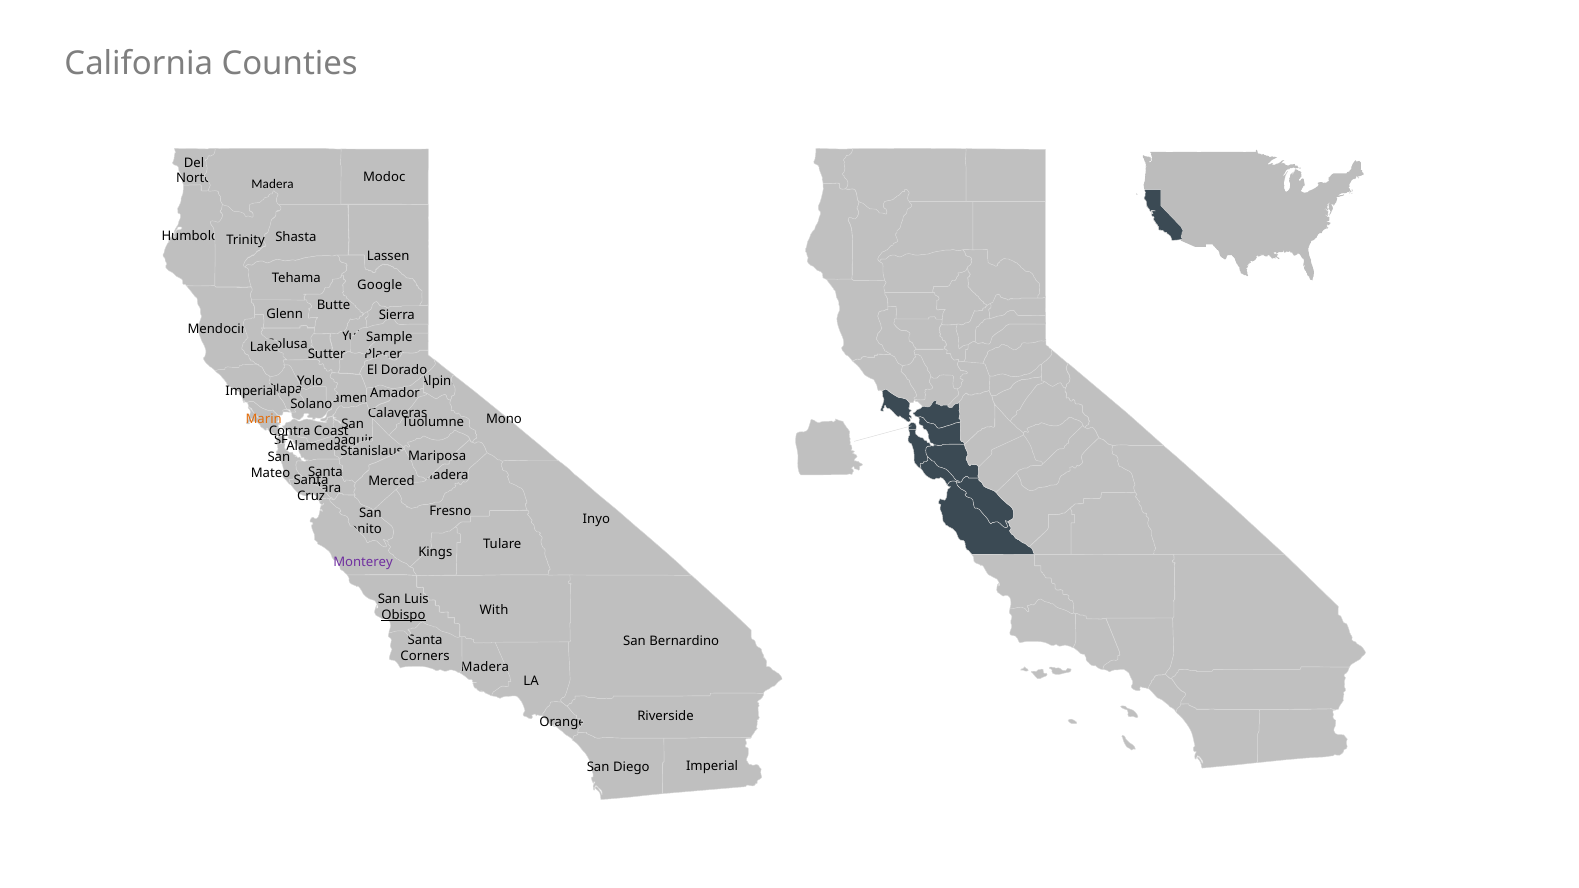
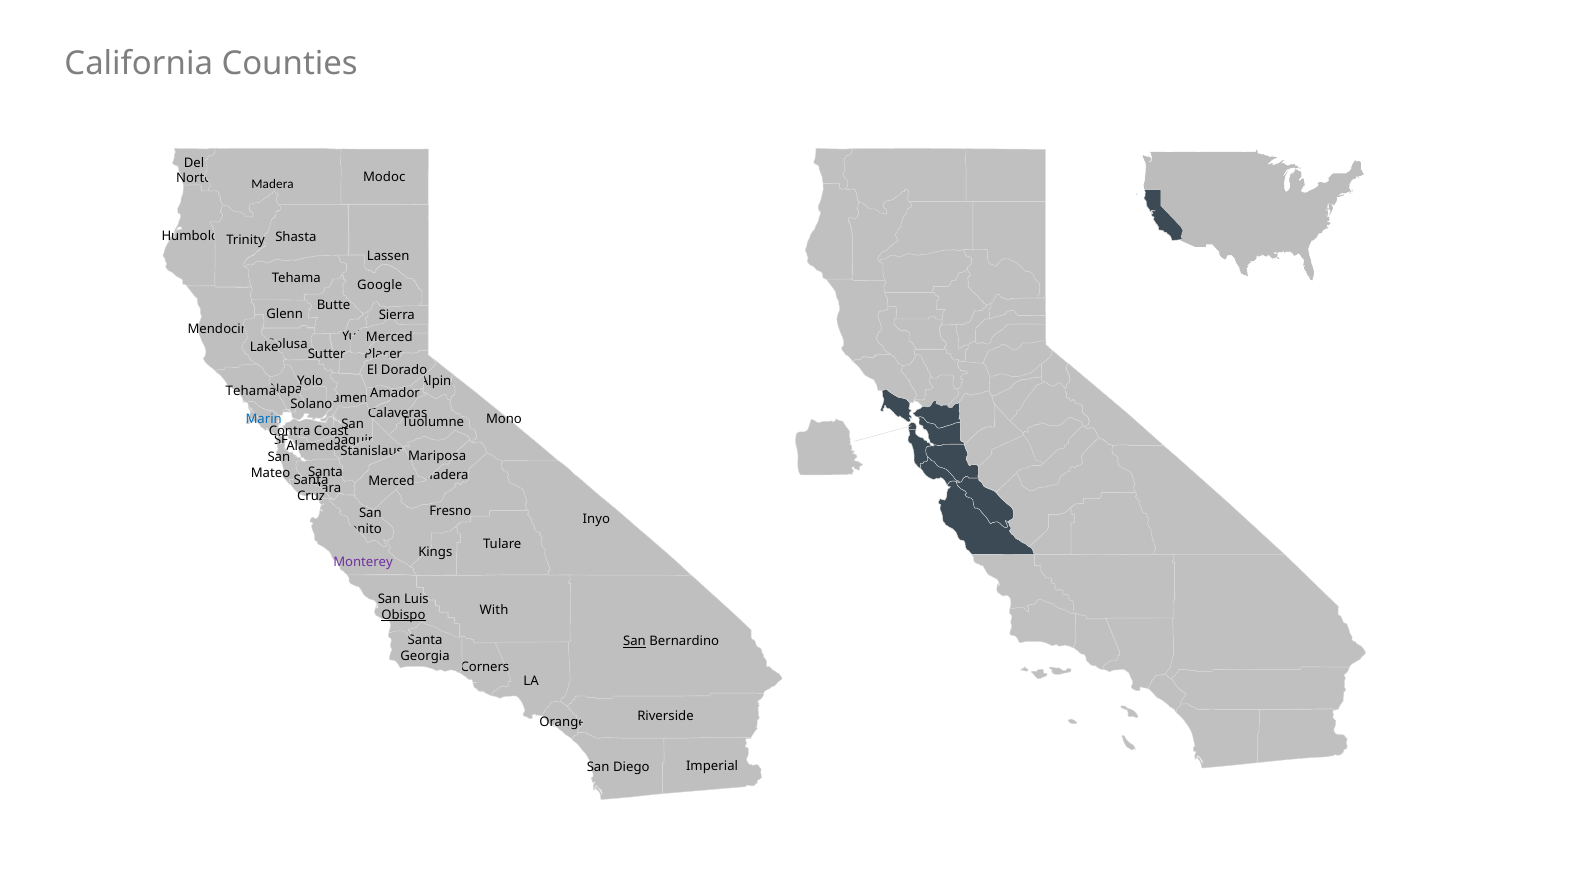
Sample at (389, 338): Sample -> Merced
Imperial at (251, 391): Imperial -> Tehama
Marin colour: orange -> blue
San at (635, 642) underline: none -> present
Corners: Corners -> Georgia
Madera at (485, 667): Madera -> Corners
